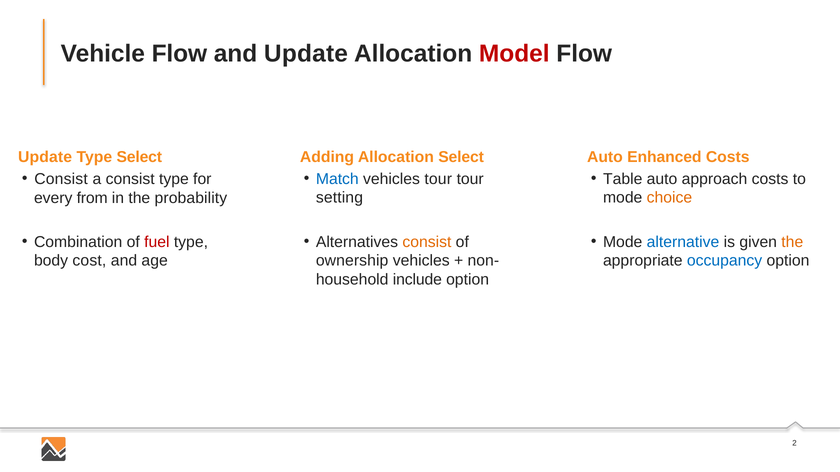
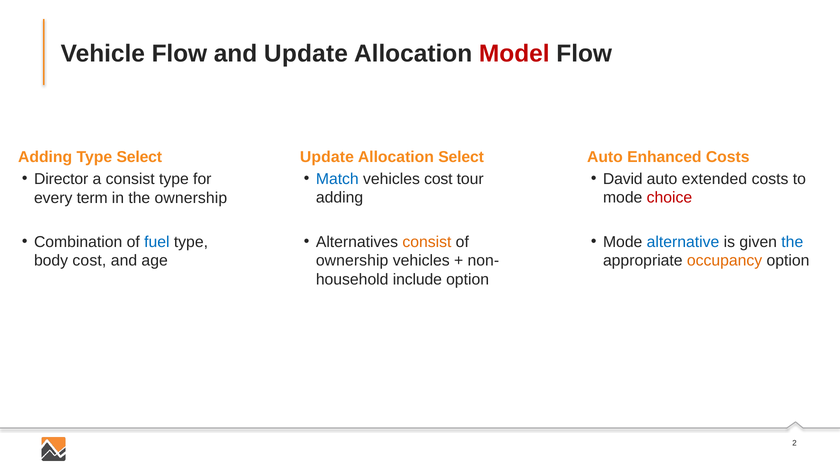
Adding at (327, 157): Adding -> Update
Update at (45, 157): Update -> Adding
Consist at (61, 179): Consist -> Director
vehicles tour: tour -> cost
Table: Table -> David
approach: approach -> extended
setting at (339, 198): setting -> adding
choice colour: orange -> red
from: from -> term
the probability: probability -> ownership
fuel colour: red -> blue
the at (792, 242) colour: orange -> blue
occupancy colour: blue -> orange
